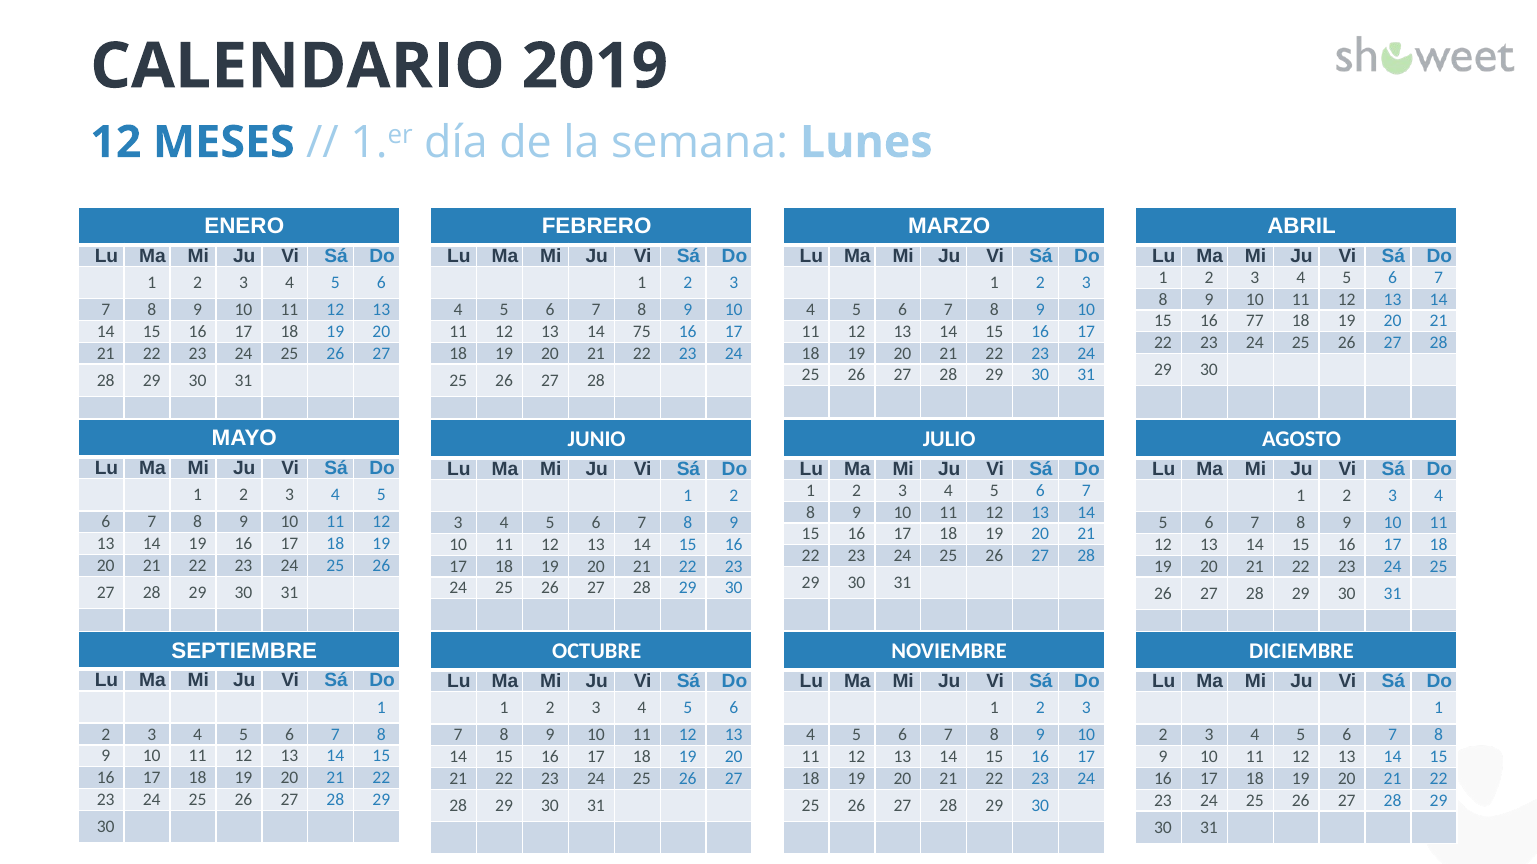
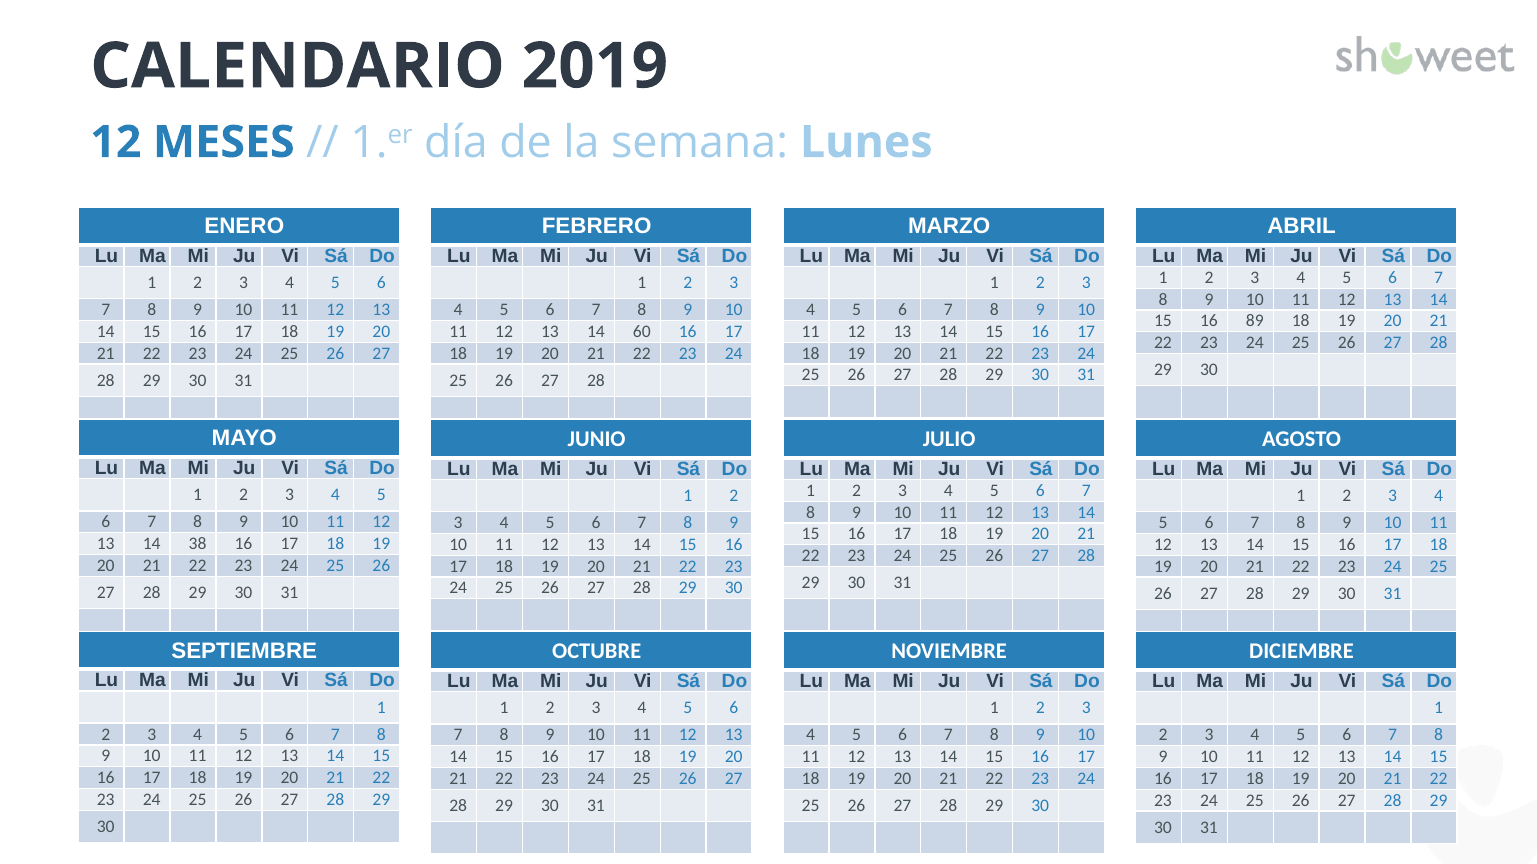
77: 77 -> 89
75: 75 -> 60
14 19: 19 -> 38
